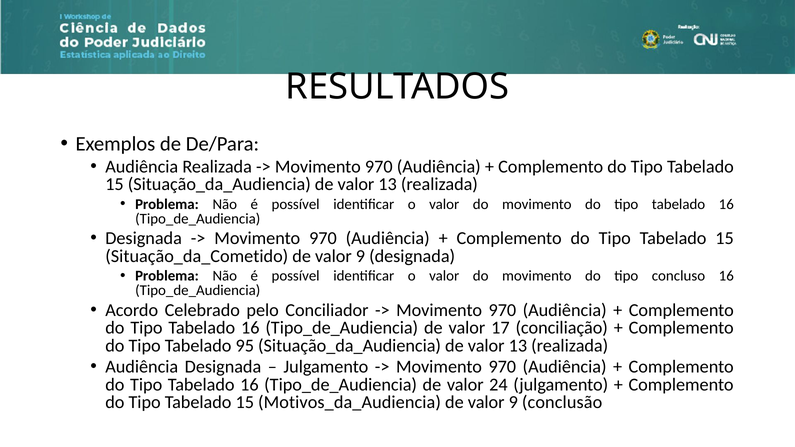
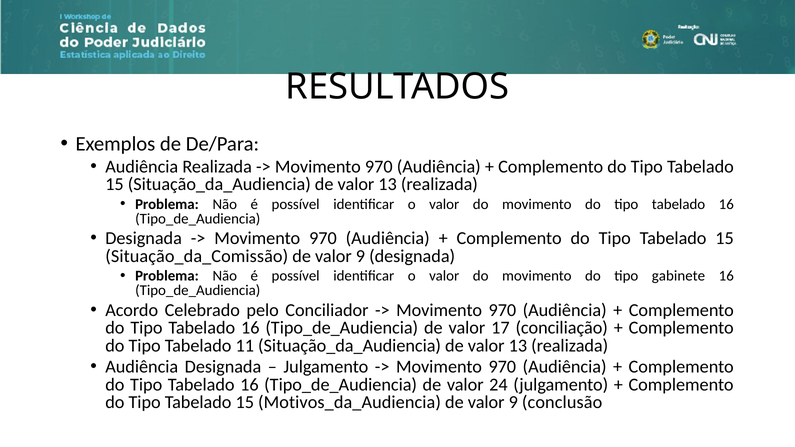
Situação_da_Cometido: Situação_da_Cometido -> Situação_da_Comissão
concluso: concluso -> gabinete
95: 95 -> 11
